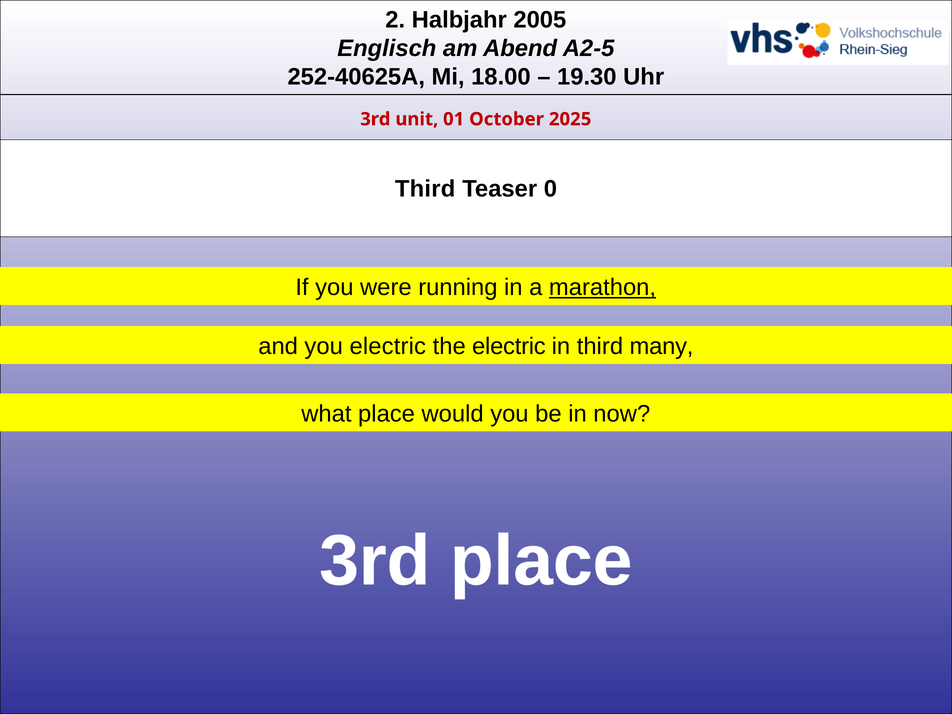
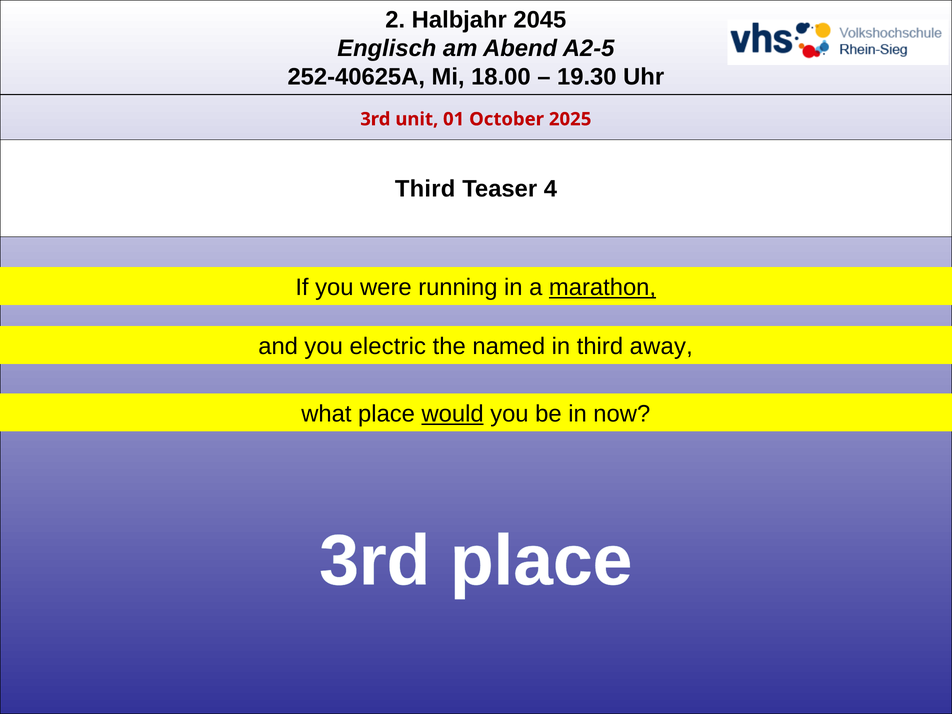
2005: 2005 -> 2045
0: 0 -> 4
the electric: electric -> named
many: many -> away
would underline: none -> present
